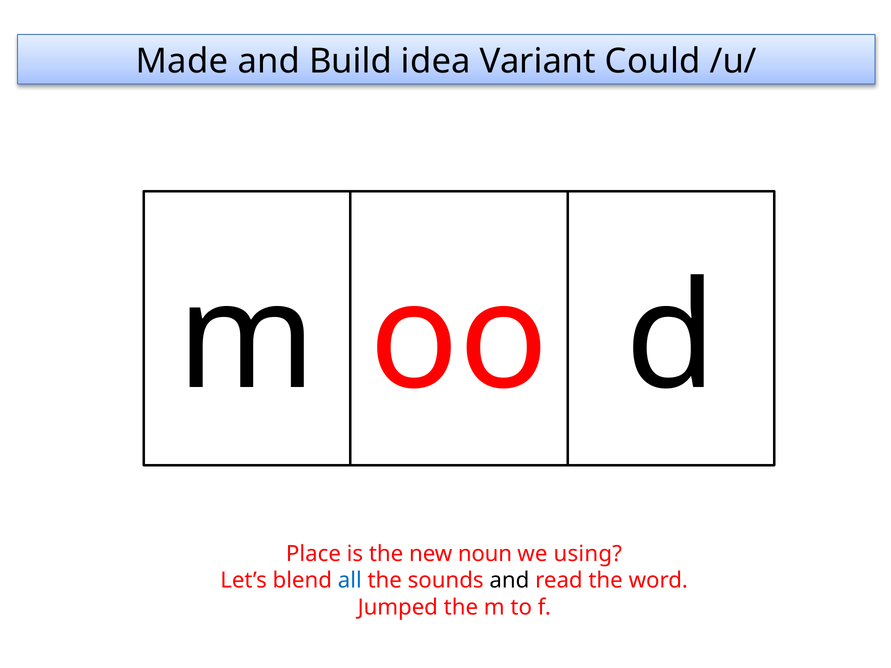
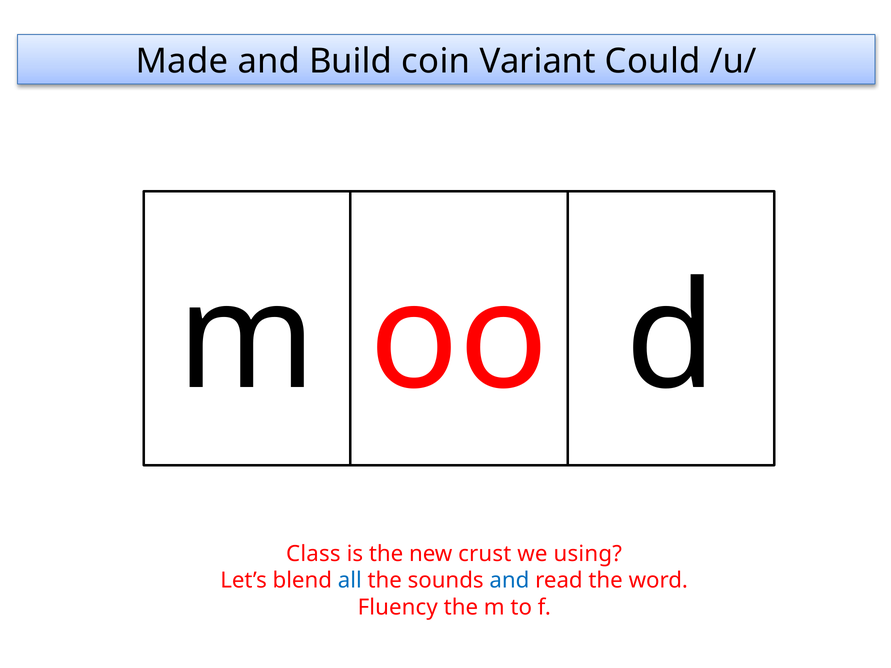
idea: idea -> coin
Place: Place -> Class
noun: noun -> crust
and at (509, 581) colour: black -> blue
Jumped: Jumped -> Fluency
